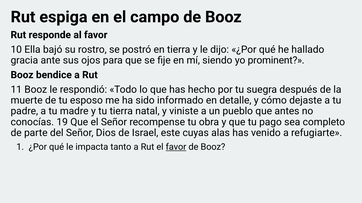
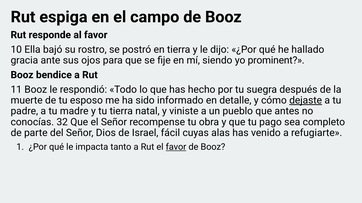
dejaste underline: none -> present
19: 19 -> 32
este: este -> fácil
